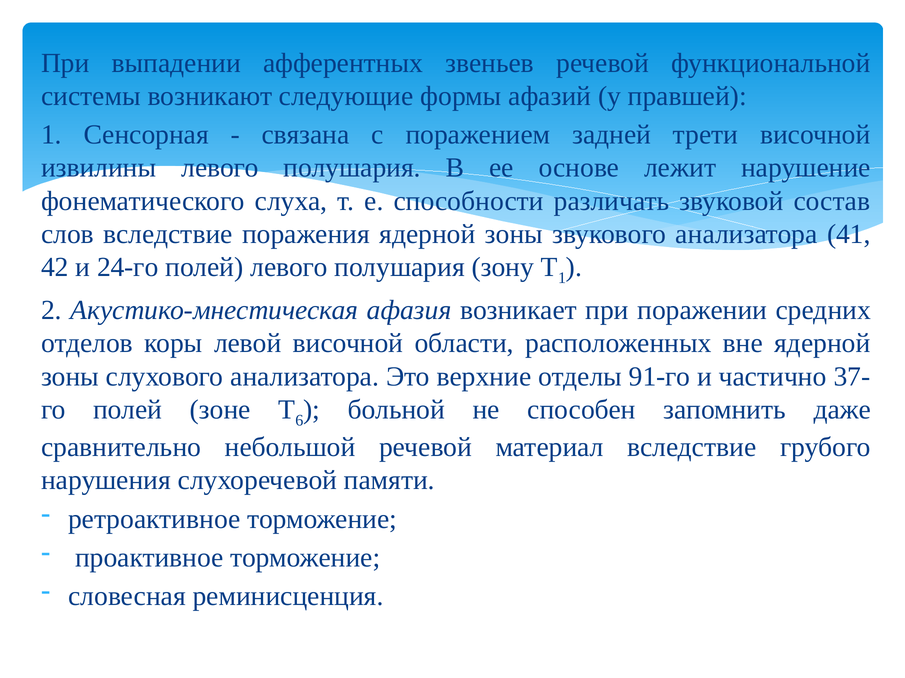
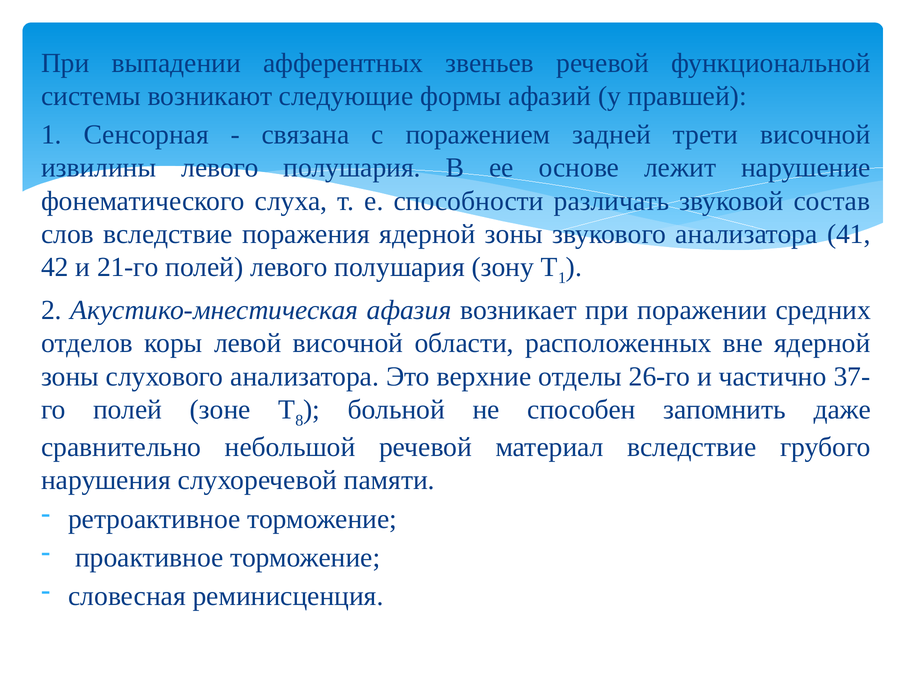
24-го: 24-го -> 21-го
91-го: 91-го -> 26-го
6: 6 -> 8
